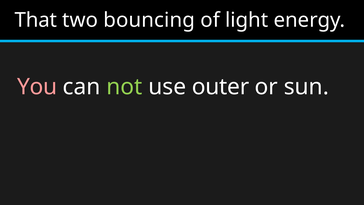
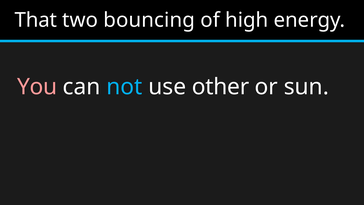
light: light -> high
not colour: light green -> light blue
outer: outer -> other
